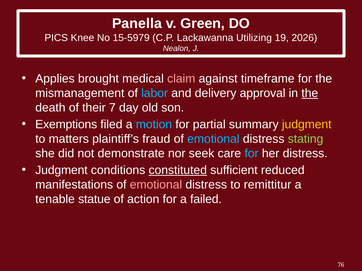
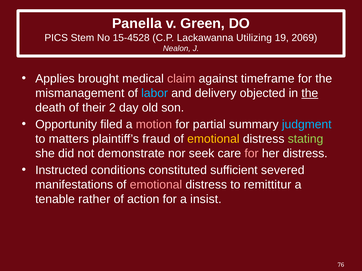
Knee: Knee -> Stem
15-5979: 15-5979 -> 15-4528
2026: 2026 -> 2069
approval: approval -> objected
7: 7 -> 2
Exemptions: Exemptions -> Opportunity
motion colour: light blue -> pink
judgment at (307, 125) colour: yellow -> light blue
emotional at (213, 139) colour: light blue -> yellow
for at (252, 154) colour: light blue -> pink
Judgment at (61, 171): Judgment -> Instructed
constituted underline: present -> none
reduced: reduced -> severed
statue: statue -> rather
failed: failed -> insist
